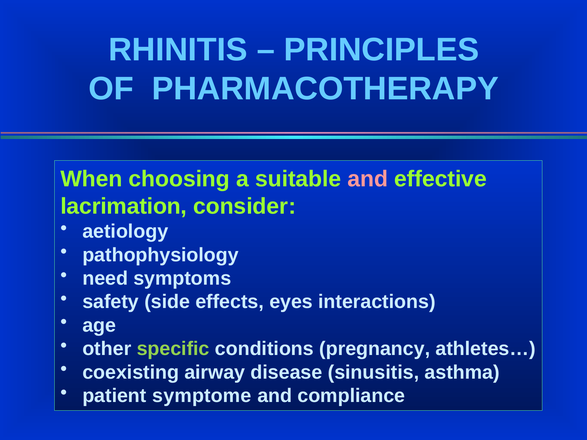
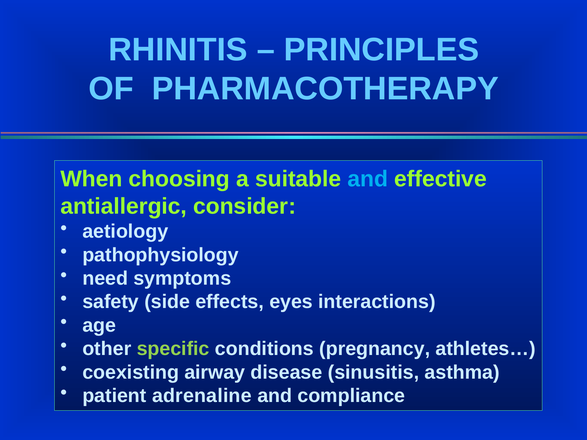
and at (368, 179) colour: pink -> light blue
lacrimation: lacrimation -> antiallergic
symptome: symptome -> adrenaline
